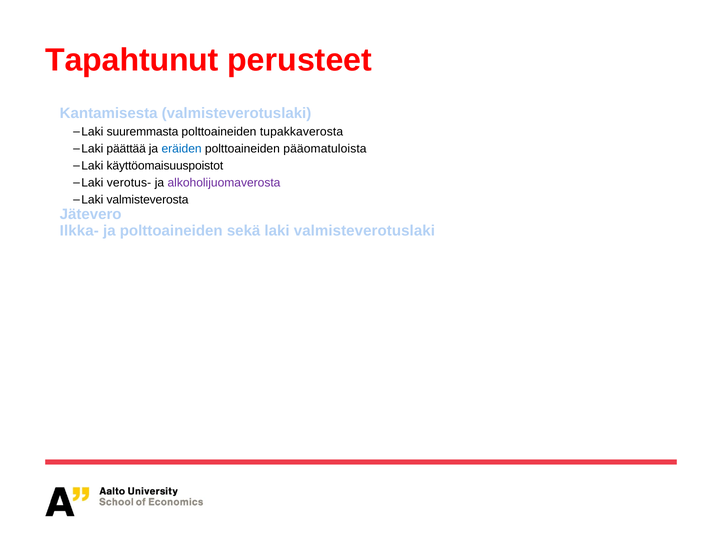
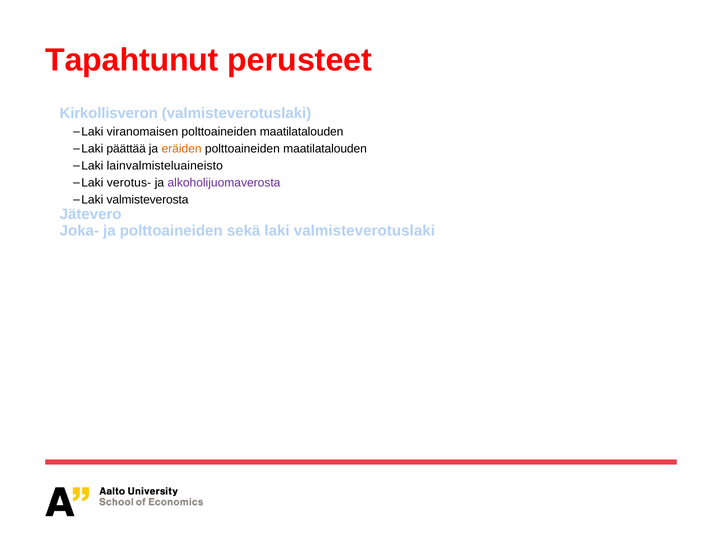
Kantamisesta: Kantamisesta -> Kirkollisveron
suuremmasta: suuremmasta -> viranomaisen
tupakkaverosta at (301, 132): tupakkaverosta -> maatilatalouden
eräiden colour: blue -> orange
pääomatuloista at (325, 149): pääomatuloista -> maatilatalouden
käyttöomaisuuspoistot: käyttöomaisuuspoistot -> lainvalmisteluaineisto
Ilkka-: Ilkka- -> Joka-
